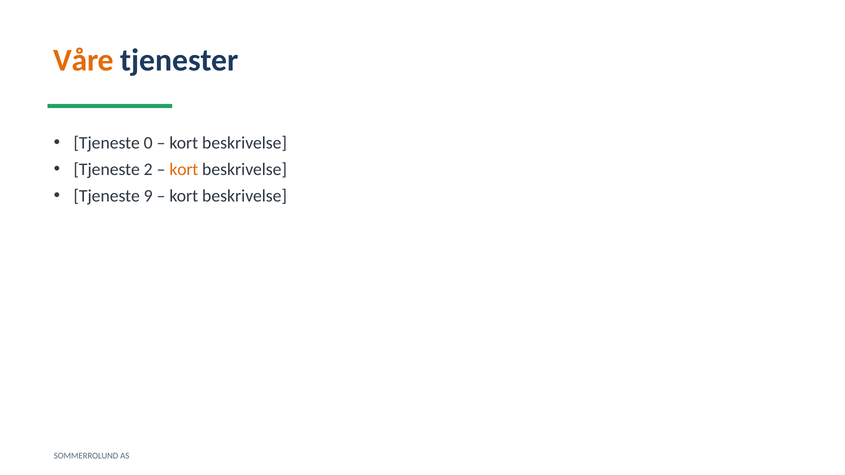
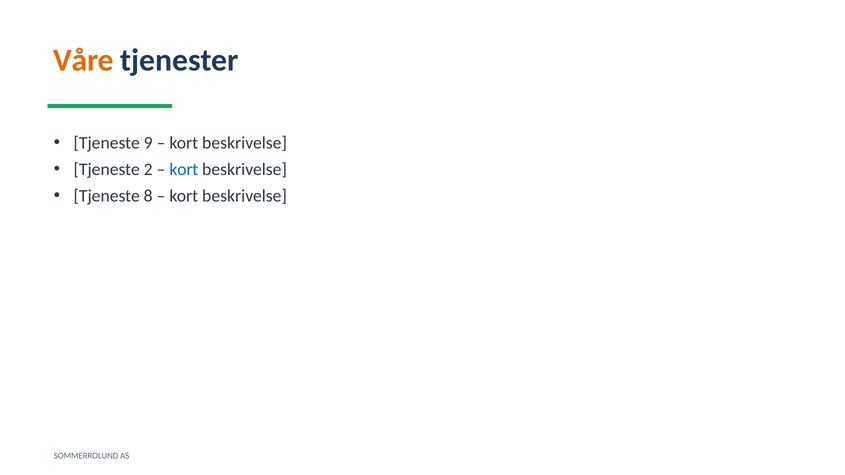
0: 0 -> 9
kort at (184, 170) colour: orange -> blue
9: 9 -> 8
